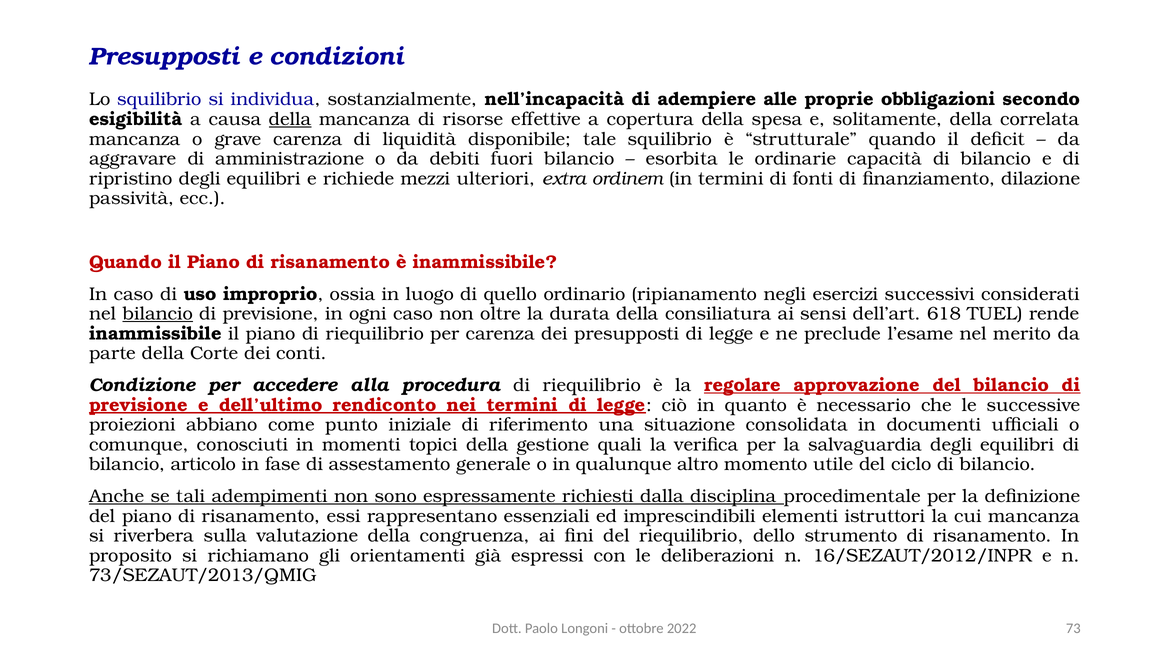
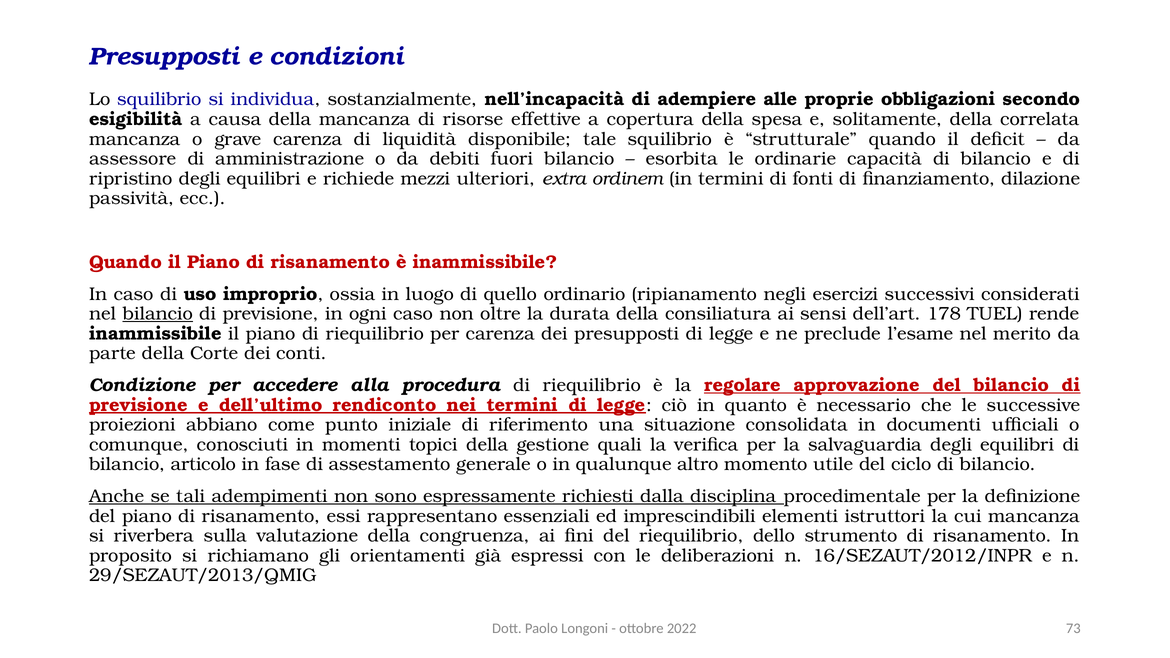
della at (290, 119) underline: present -> none
aggravare: aggravare -> assessore
618: 618 -> 178
73/SEZAUT/2013/QMIG: 73/SEZAUT/2013/QMIG -> 29/SEZAUT/2013/QMIG
